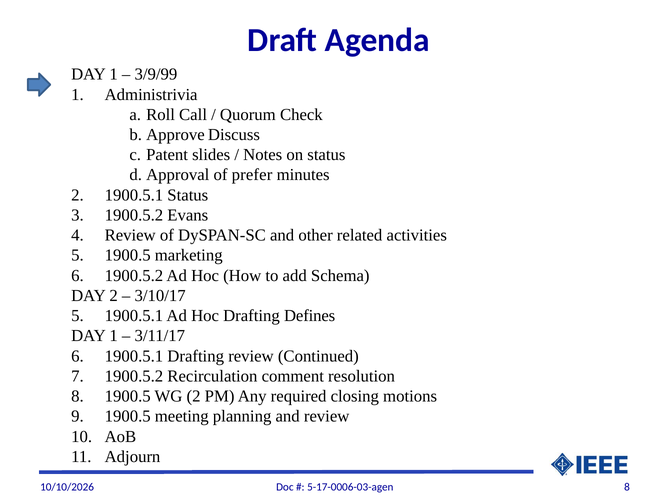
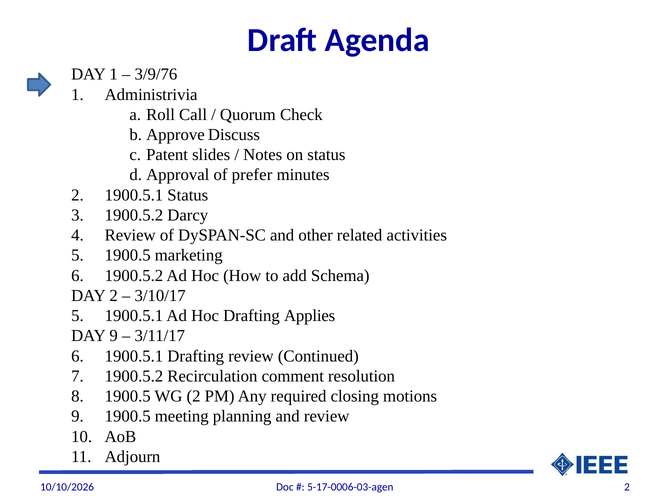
3/9/99: 3/9/99 -> 3/9/76
Evans: Evans -> Darcy
Defines: Defines -> Applies
1 at (114, 336): 1 -> 9
5-17-0006-03-agen 8: 8 -> 2
